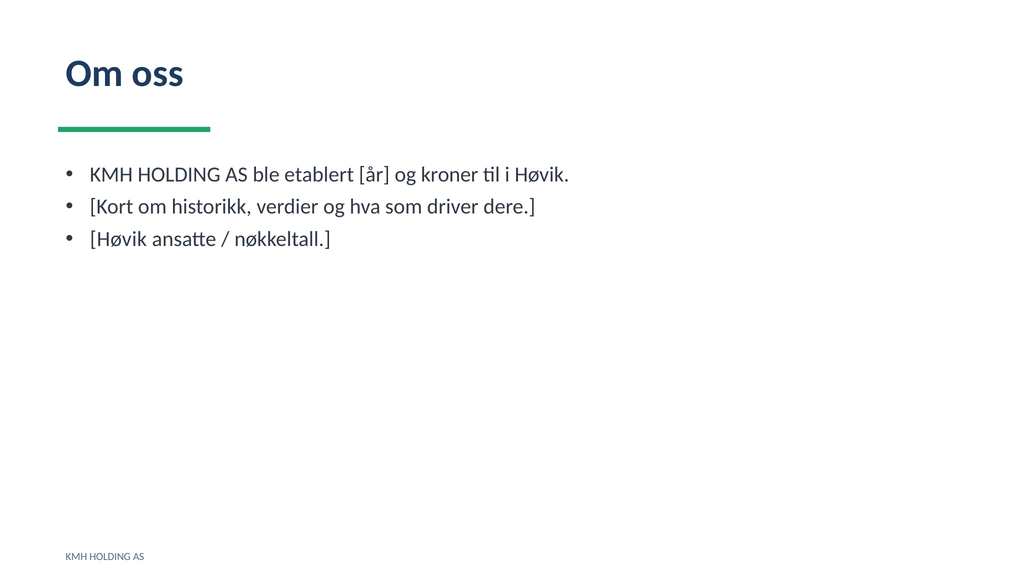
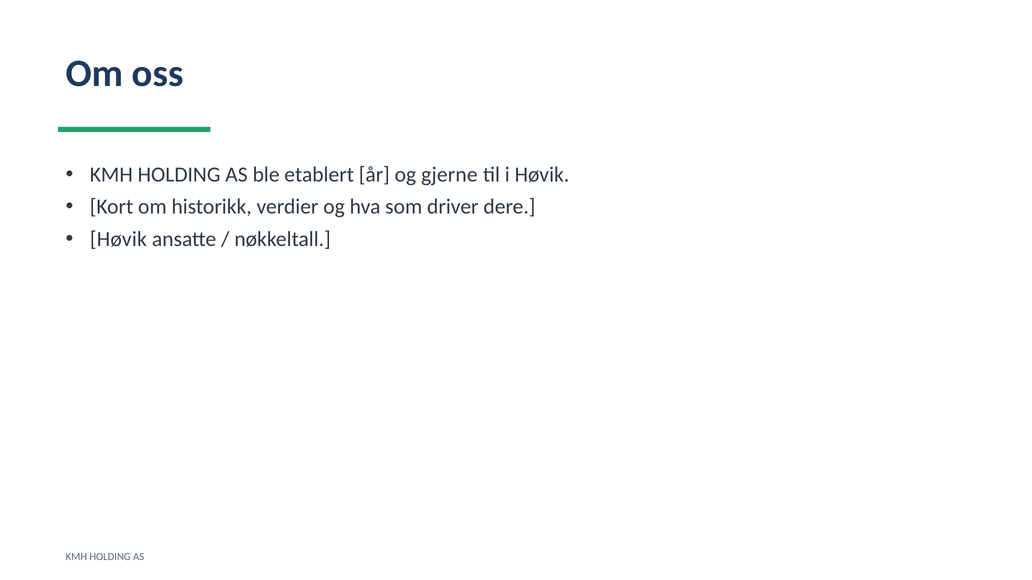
kroner: kroner -> gjerne
